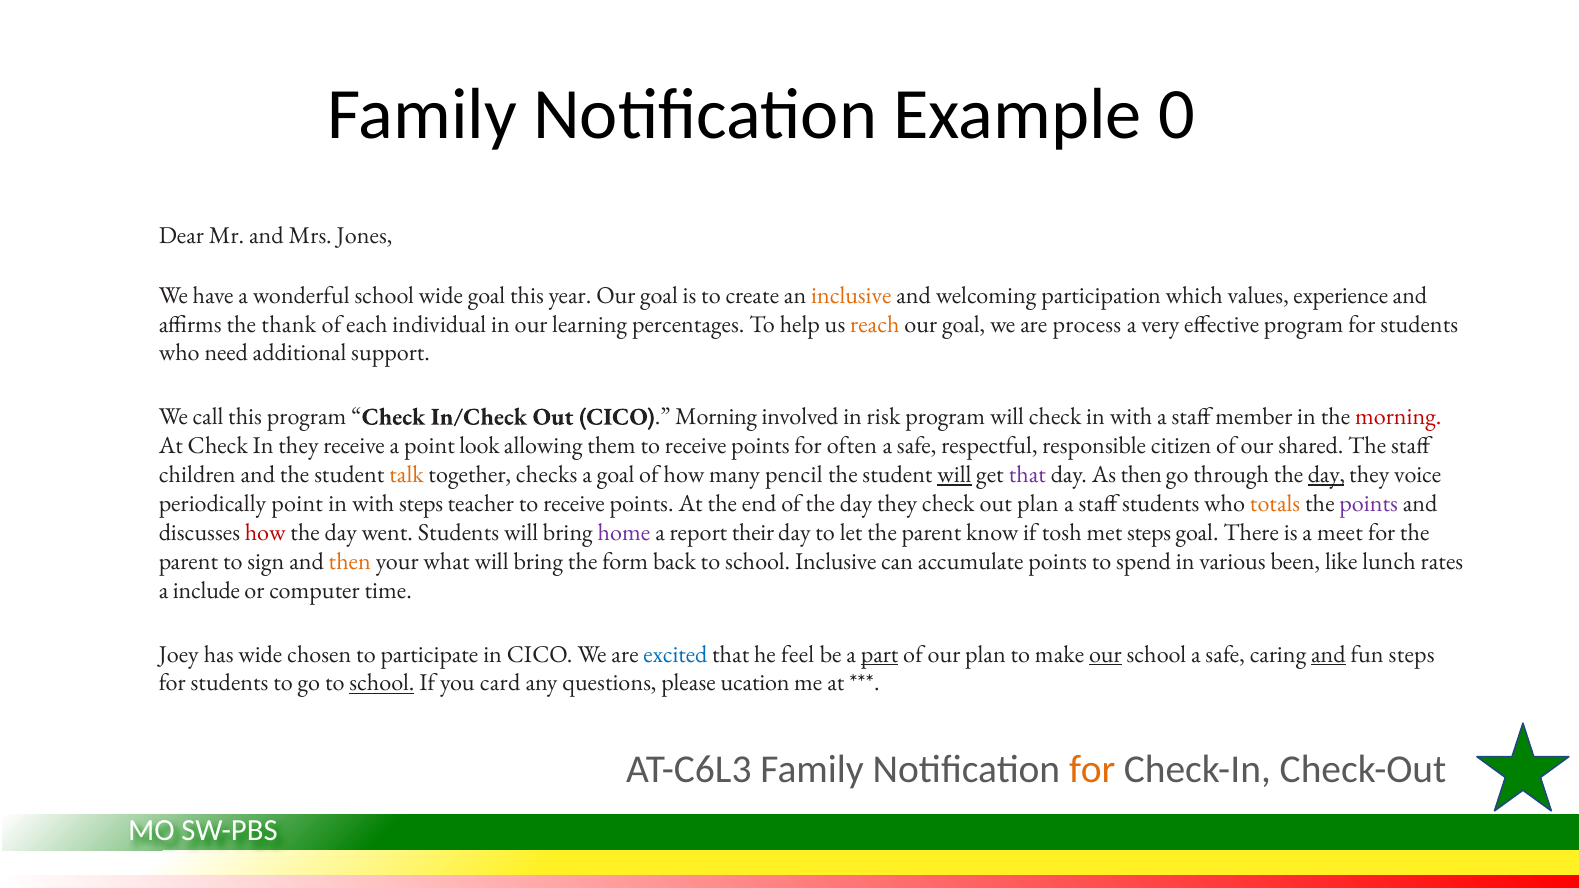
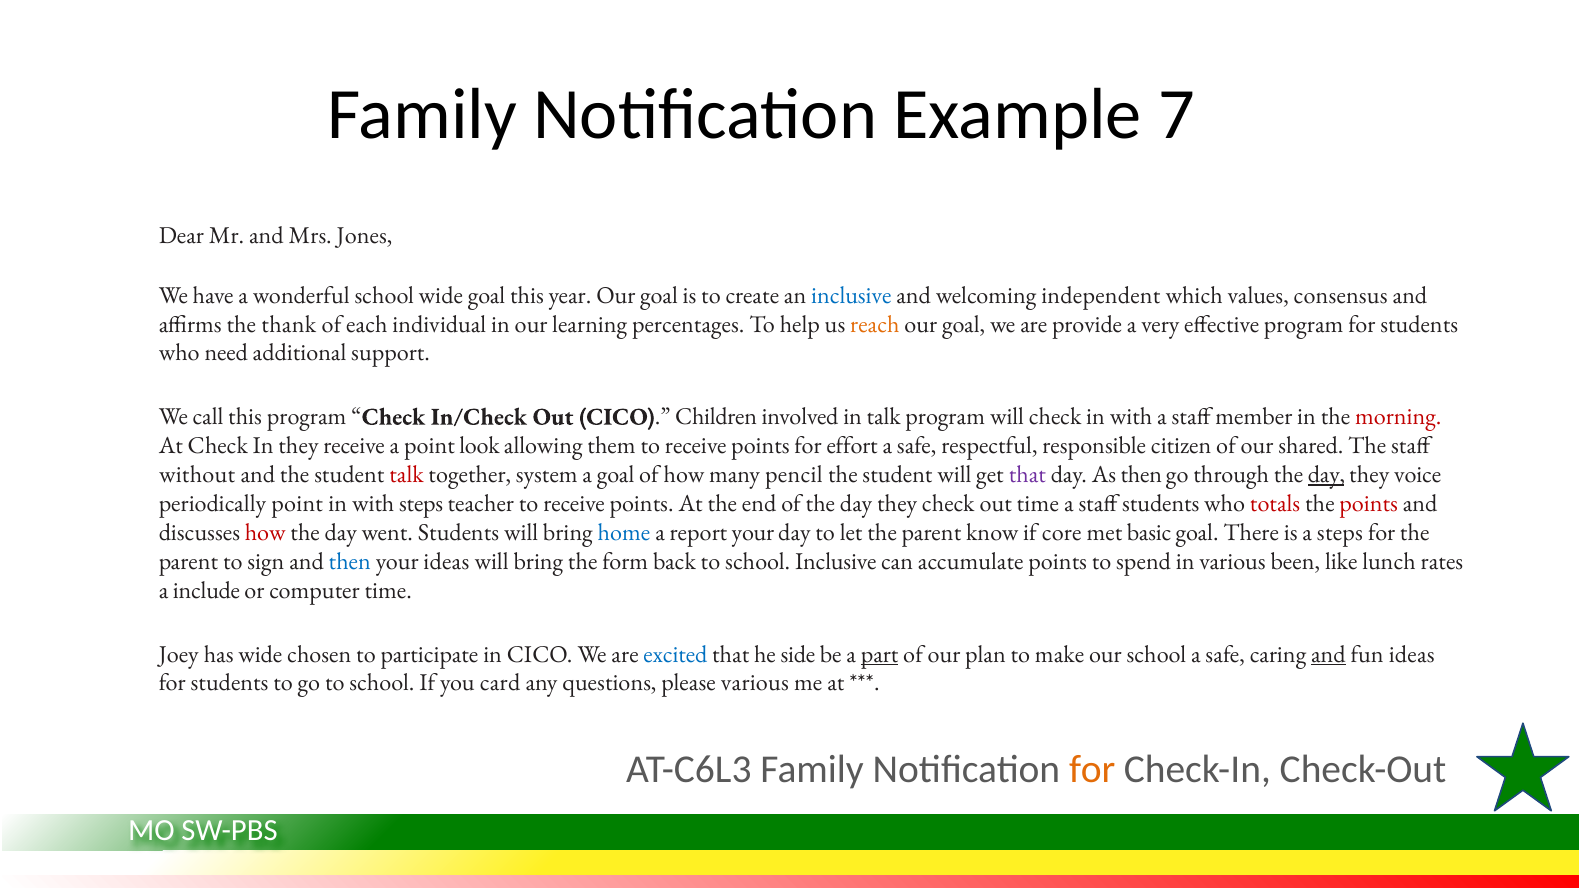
0: 0 -> 7
inclusive at (851, 295) colour: orange -> blue
participation: participation -> independent
experience: experience -> consensus
process: process -> provide
CICO Morning: Morning -> Children
in risk: risk -> talk
often: often -> effort
children: children -> without
talk at (406, 475) colour: orange -> red
checks: checks -> system
will at (954, 475) underline: present -> none
out plan: plan -> time
totals colour: orange -> red
points at (1369, 504) colour: purple -> red
home colour: purple -> blue
report their: their -> your
tosh: tosh -> core
met steps: steps -> basic
a meet: meet -> steps
then at (350, 562) colour: orange -> blue
your what: what -> ideas
feel: feel -> side
our at (1105, 654) underline: present -> none
fun steps: steps -> ideas
school at (382, 683) underline: present -> none
please ucation: ucation -> various
